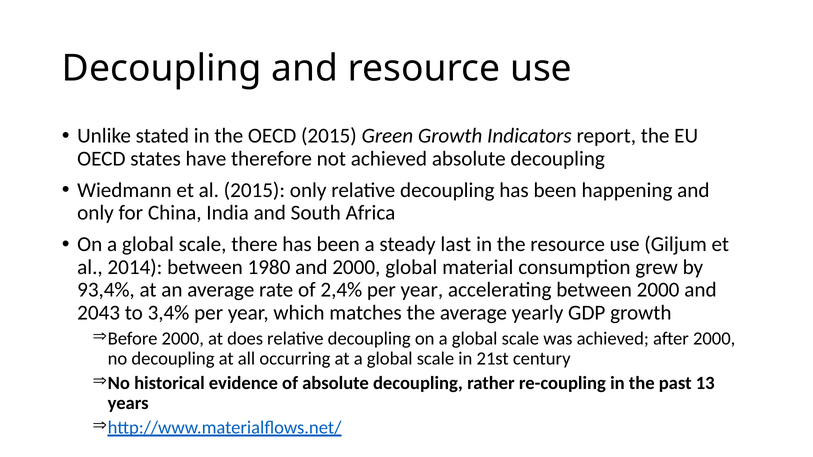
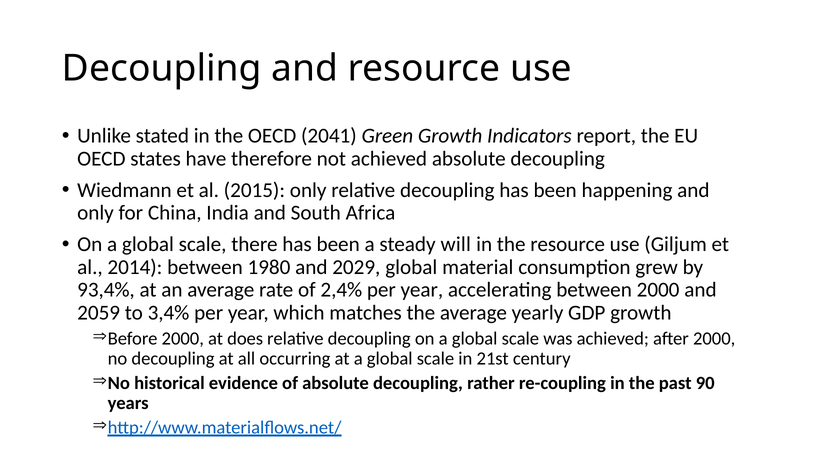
OECD 2015: 2015 -> 2041
last: last -> will
and 2000: 2000 -> 2029
2043: 2043 -> 2059
13: 13 -> 90
